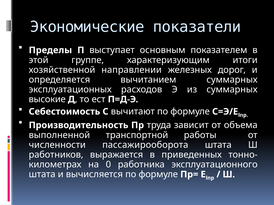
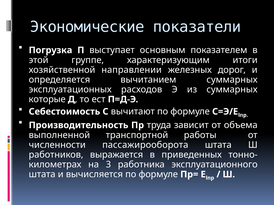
Пределы: Пределы -> Погрузка
высокие: высокие -> которые
0: 0 -> 3
